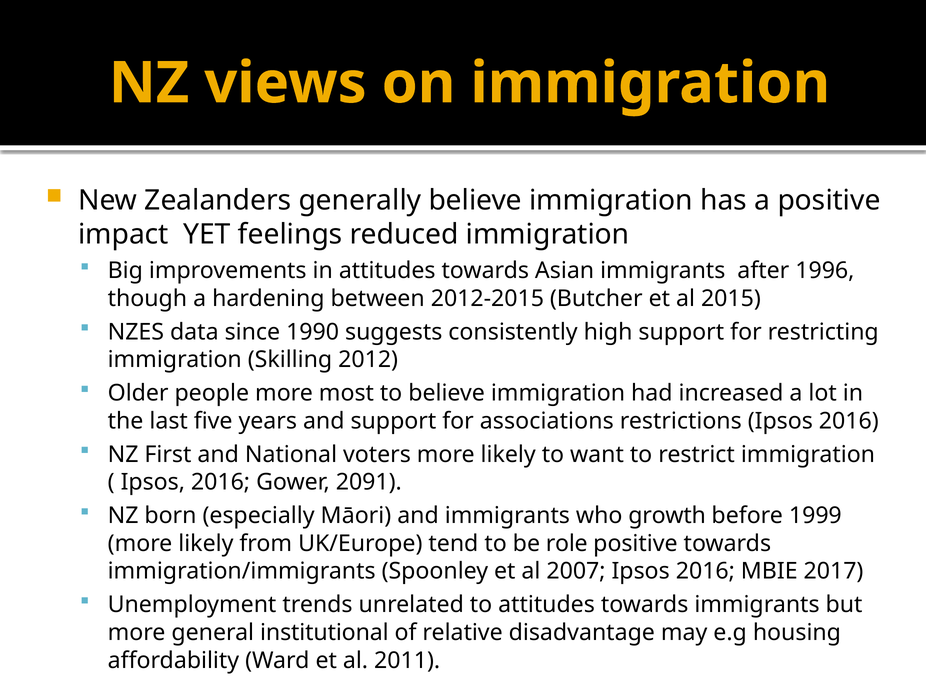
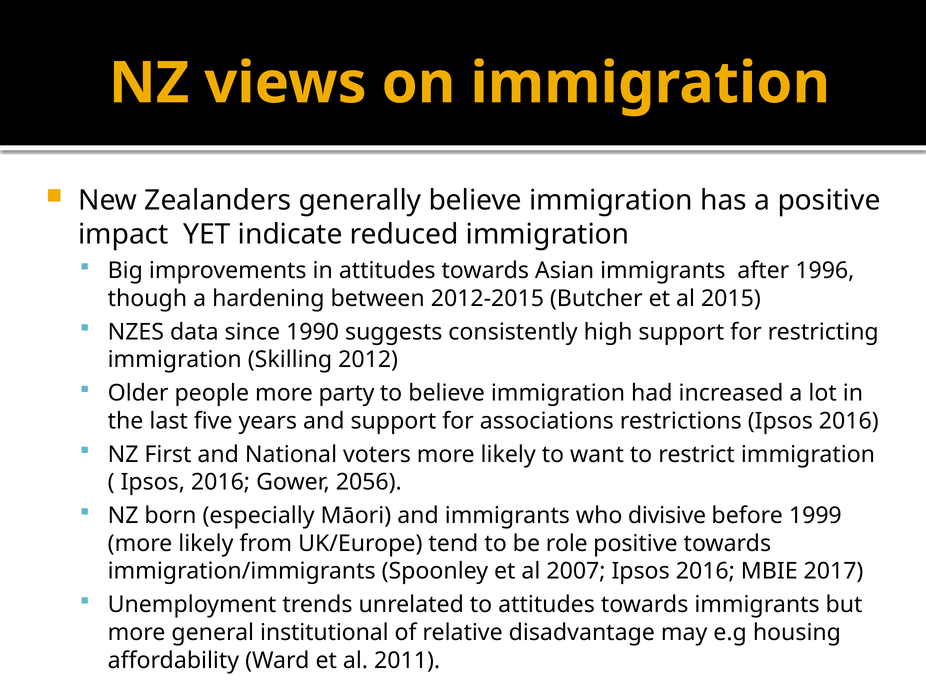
feelings: feelings -> indicate
most: most -> party
2091: 2091 -> 2056
growth: growth -> divisive
